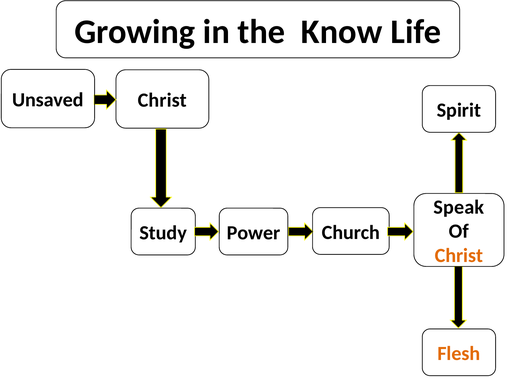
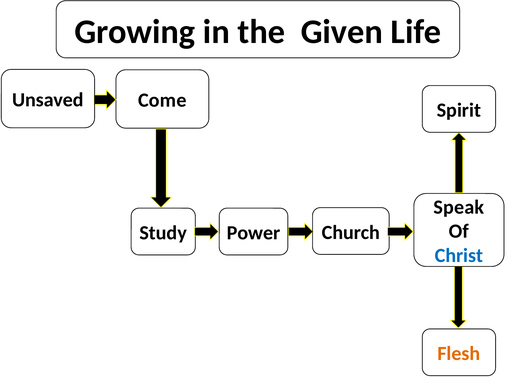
Know: Know -> Given
Christ at (162, 100): Christ -> Come
Christ at (459, 255) colour: orange -> blue
